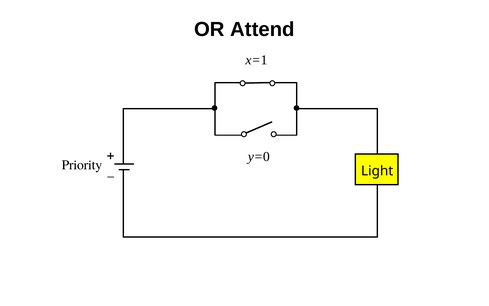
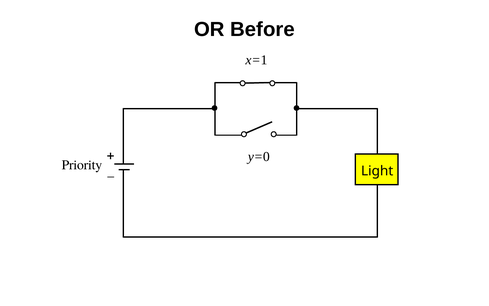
Attend: Attend -> Before
